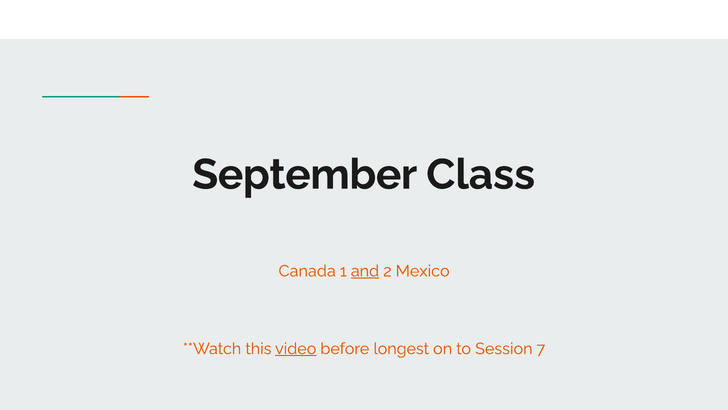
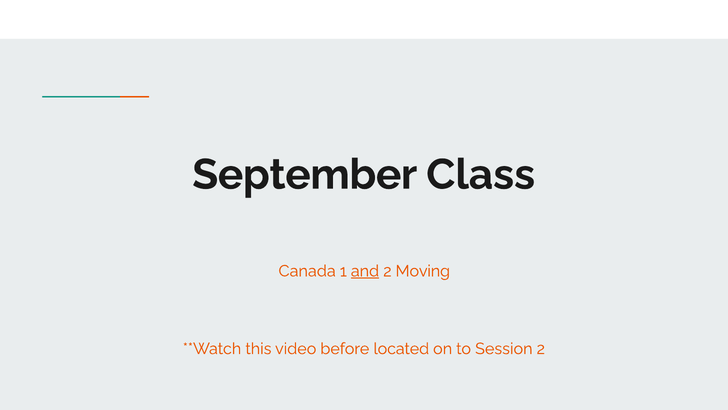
Mexico: Mexico -> Moving
video underline: present -> none
longest: longest -> located
Session 7: 7 -> 2
